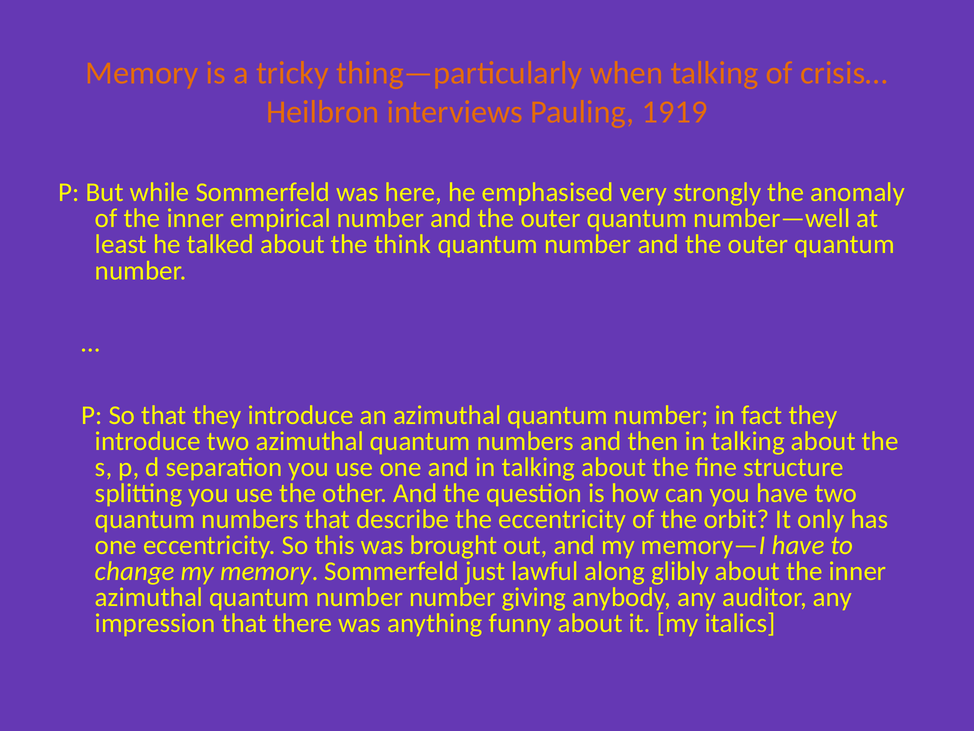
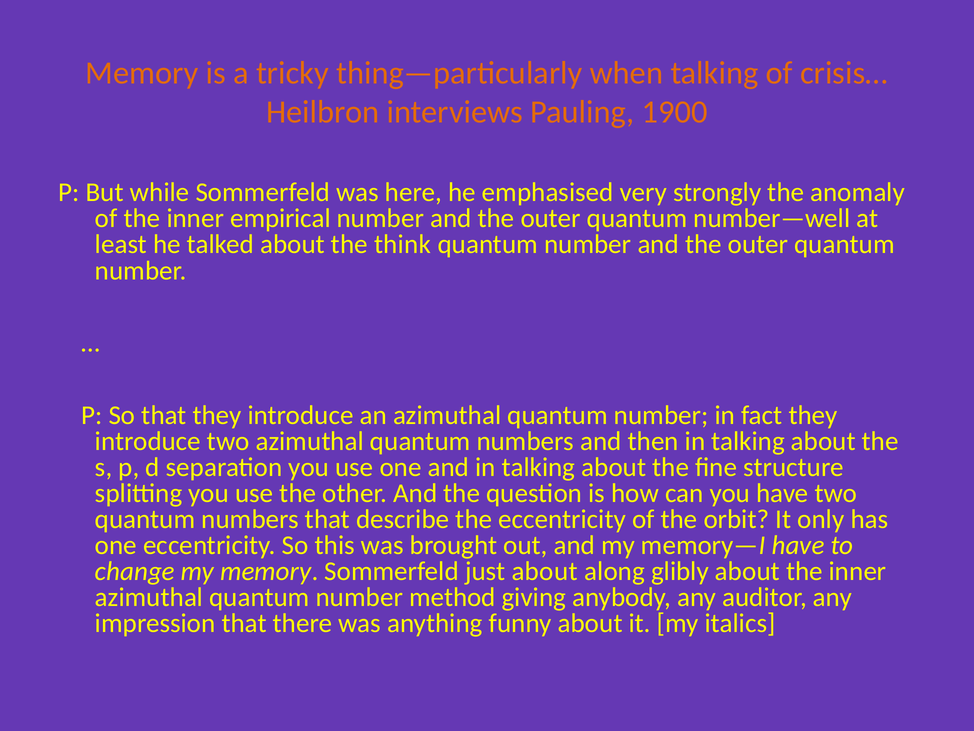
1919: 1919 -> 1900
just lawful: lawful -> about
number number: number -> method
